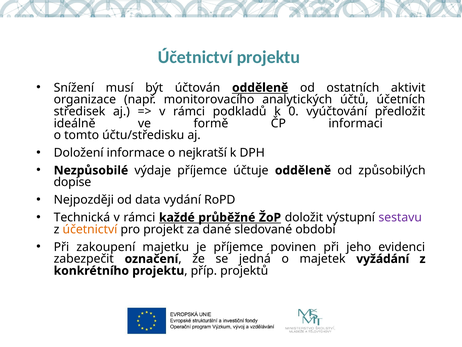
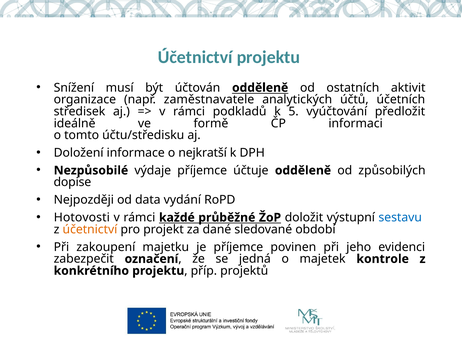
monitorovacího: monitorovacího -> zaměstnavatele
0: 0 -> 5
Technická: Technická -> Hotovosti
sestavu colour: purple -> blue
vyžádání: vyžádání -> kontrole
